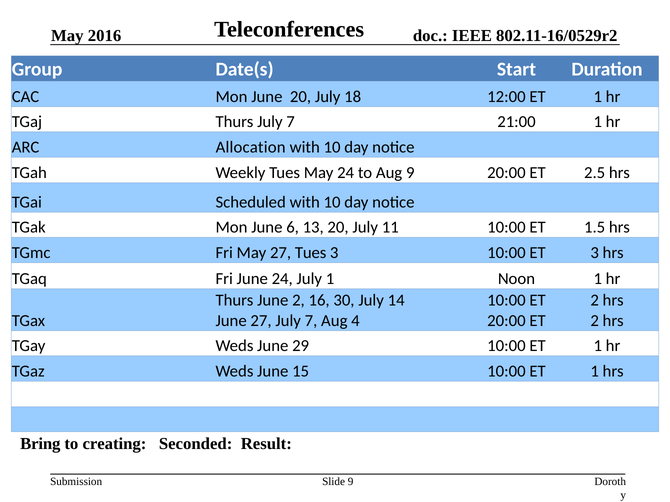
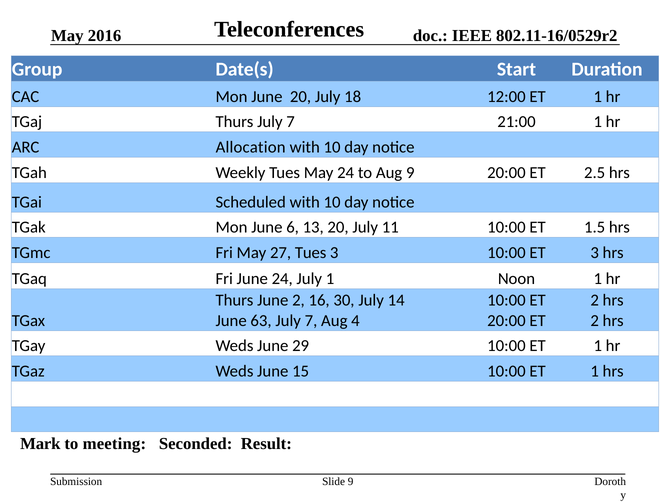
June 27: 27 -> 63
Bring: Bring -> Mark
creating: creating -> meeting
